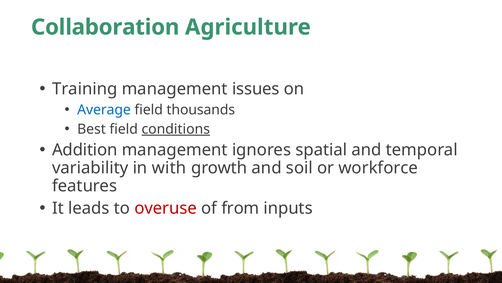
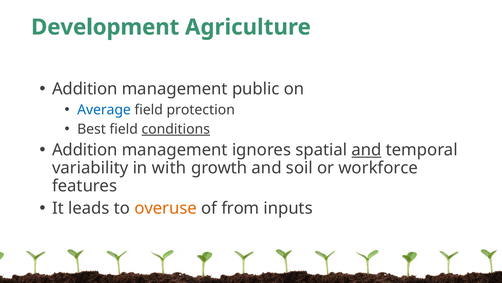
Collaboration: Collaboration -> Development
Training at (85, 89): Training -> Addition
issues: issues -> public
thousands: thousands -> protection
and at (367, 150) underline: none -> present
overuse colour: red -> orange
